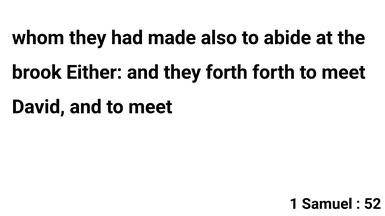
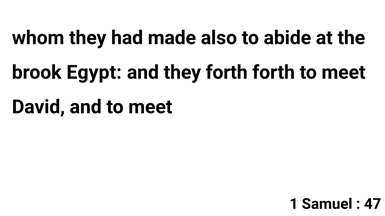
Either: Either -> Egypt
52: 52 -> 47
